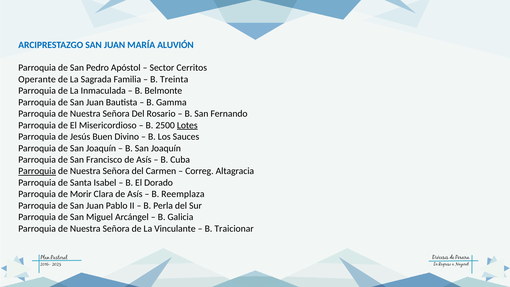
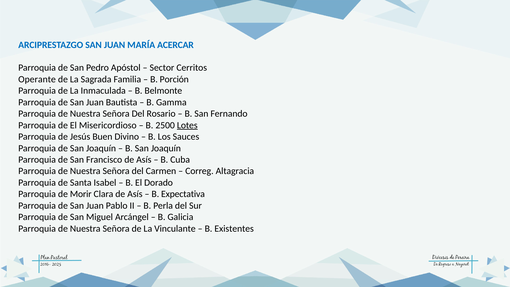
ALUVIÓN: ALUVIÓN -> ACERCAR
Treinta: Treinta -> Porción
Parroquia at (37, 171) underline: present -> none
Reemplaza: Reemplaza -> Expectativa
Traicionar: Traicionar -> Existentes
